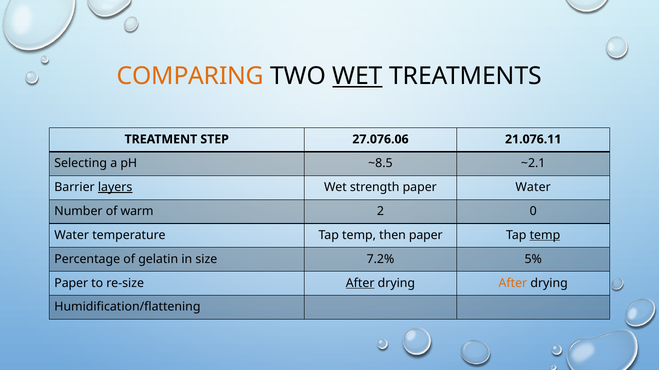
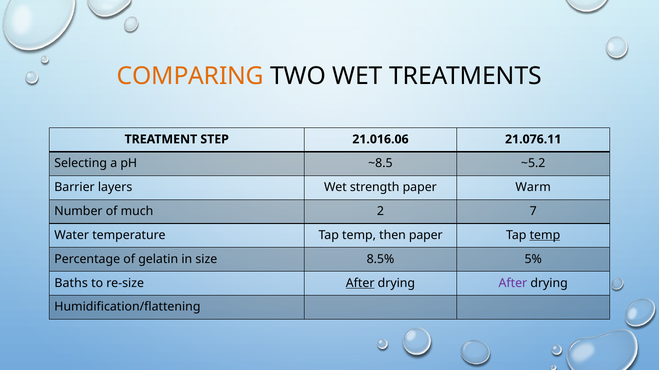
WET at (357, 76) underline: present -> none
27.076.06: 27.076.06 -> 21.016.06
~2.1: ~2.1 -> ~5.2
layers underline: present -> none
paper Water: Water -> Warm
warm: warm -> much
0: 0 -> 7
7.2%: 7.2% -> 8.5%
Paper at (71, 283): Paper -> Baths
After at (513, 283) colour: orange -> purple
